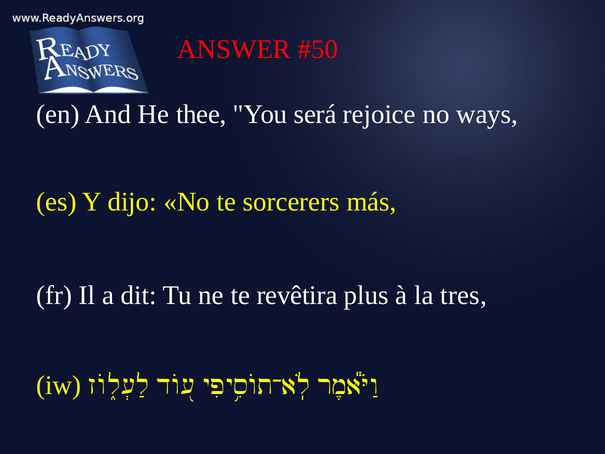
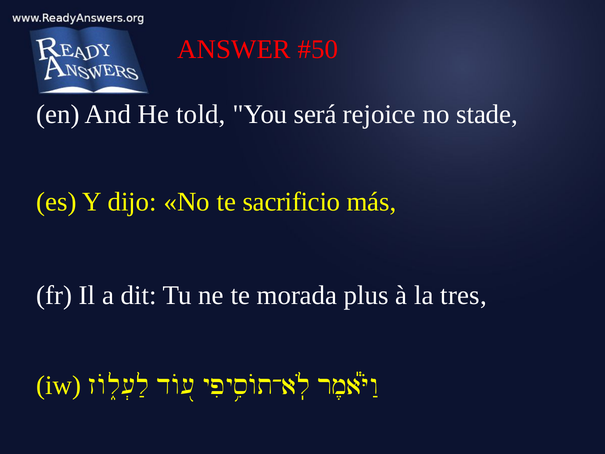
thee: thee -> told
ways: ways -> stade
sorcerers: sorcerers -> sacrificio
revêtira: revêtira -> morada
